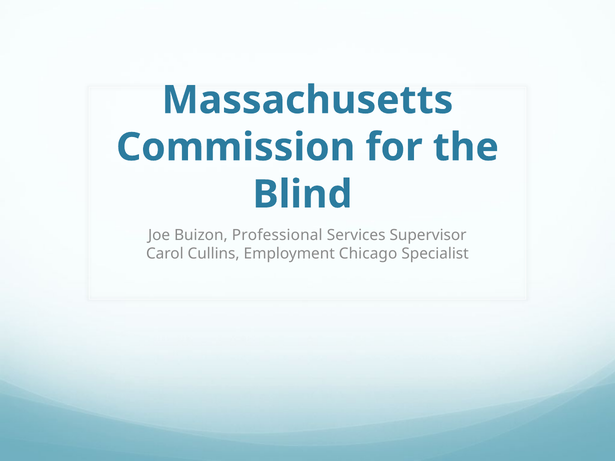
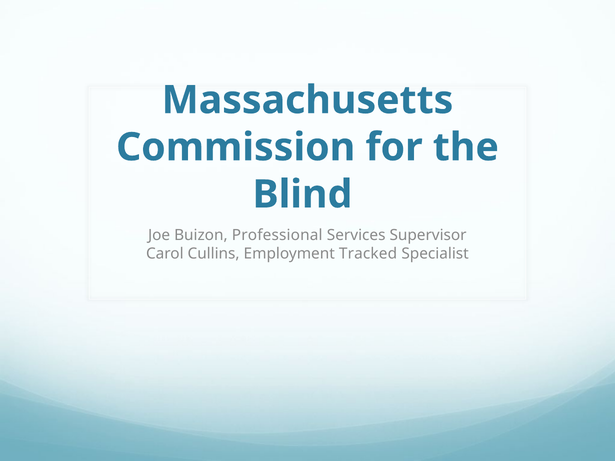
Chicago: Chicago -> Tracked
